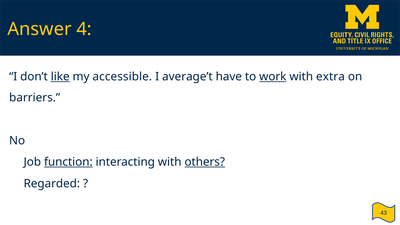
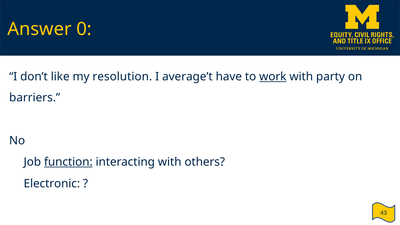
4: 4 -> 0
like underline: present -> none
accessible: accessible -> resolution
extra: extra -> party
others underline: present -> none
Regarded: Regarded -> Electronic
